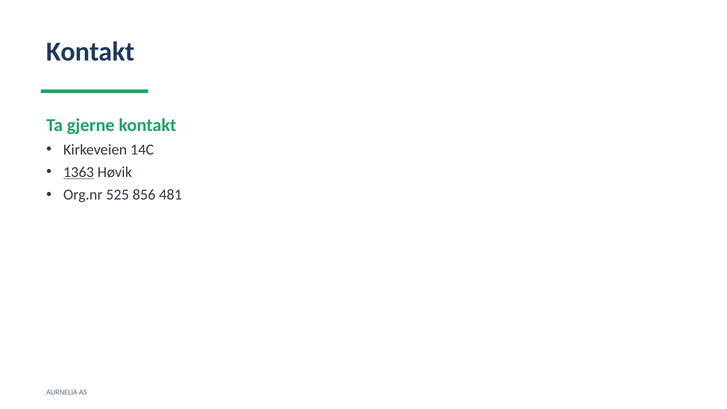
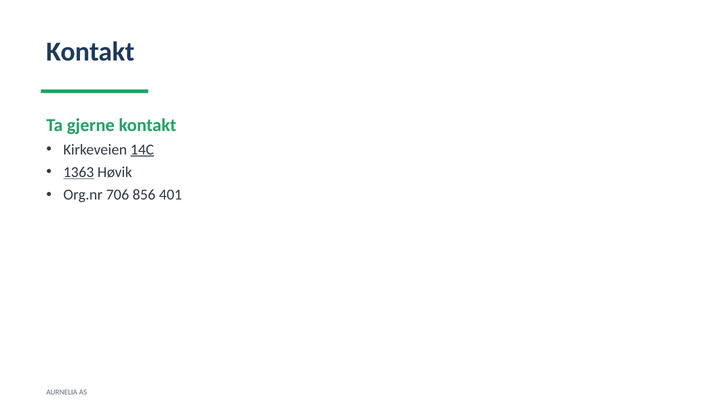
14C underline: none -> present
525: 525 -> 706
481: 481 -> 401
